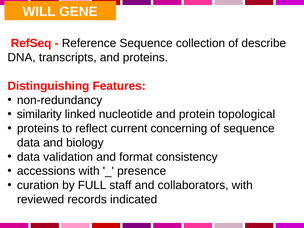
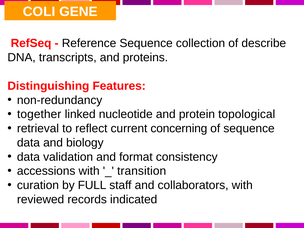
WILL: WILL -> COLI
similarity: similarity -> together
proteins at (38, 129): proteins -> retrieval
presence: presence -> transition
